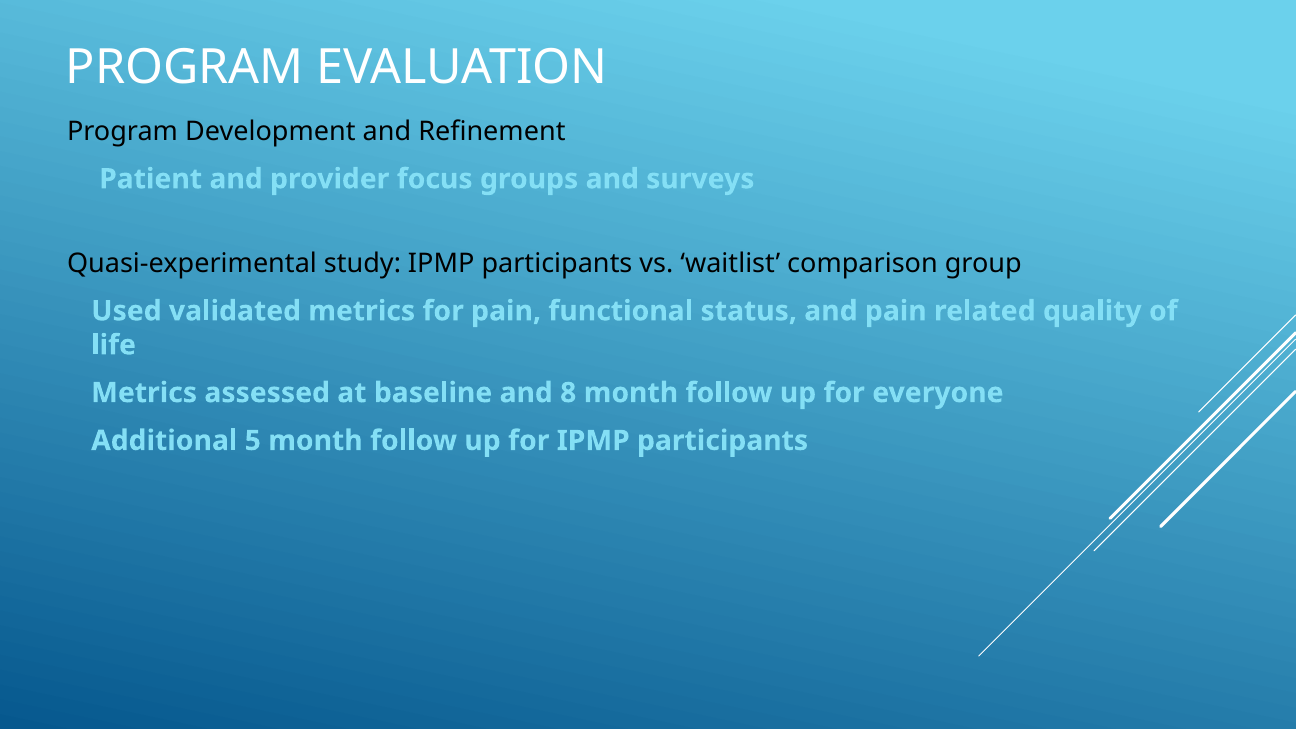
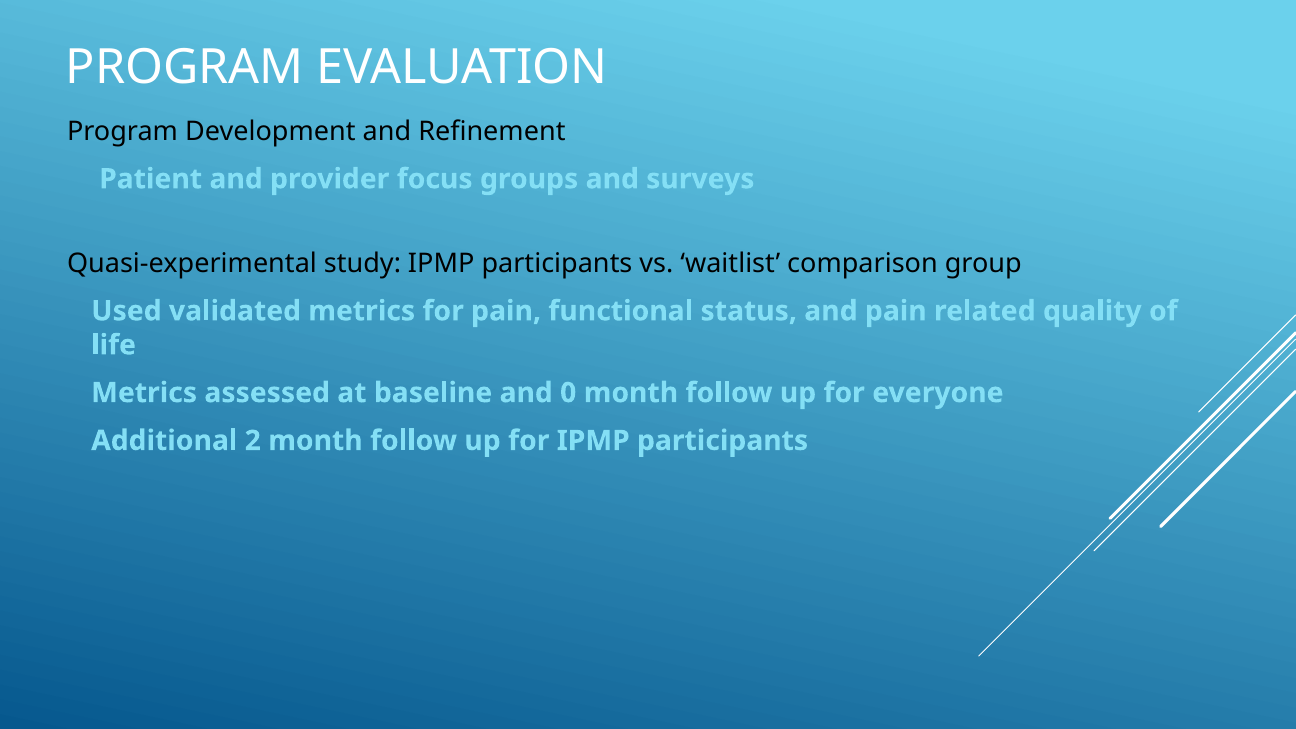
8: 8 -> 0
5: 5 -> 2
